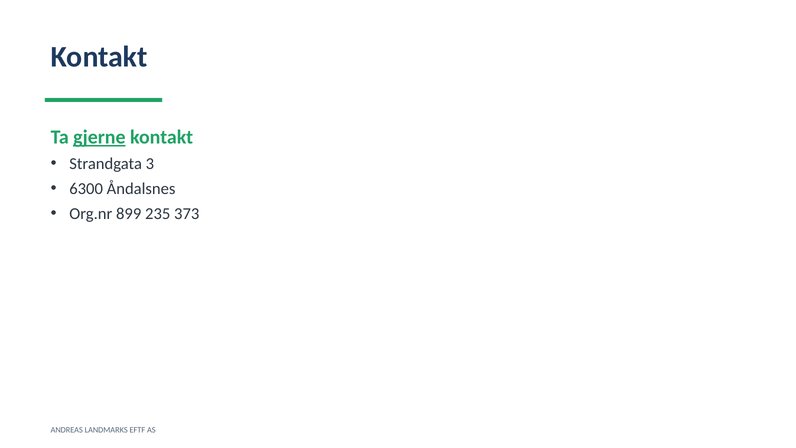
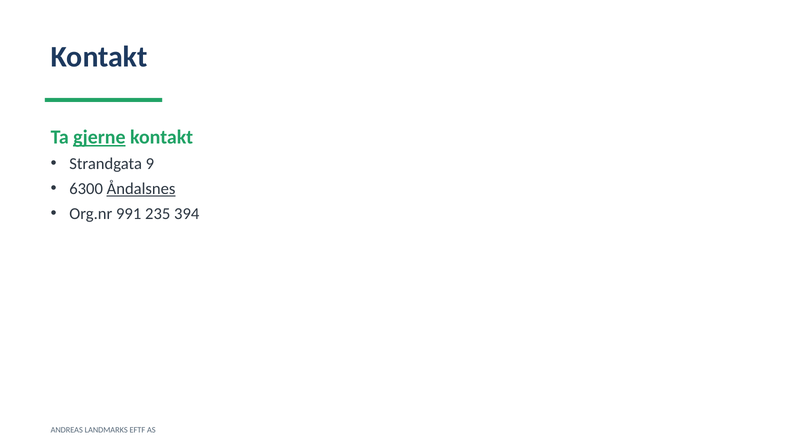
3: 3 -> 9
Åndalsnes underline: none -> present
899: 899 -> 991
373: 373 -> 394
